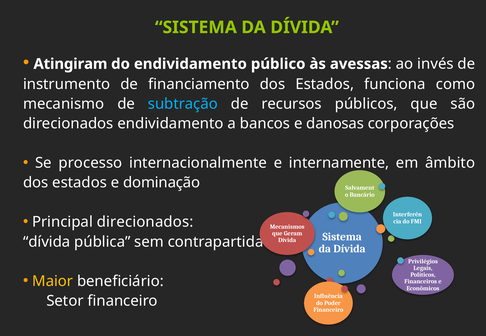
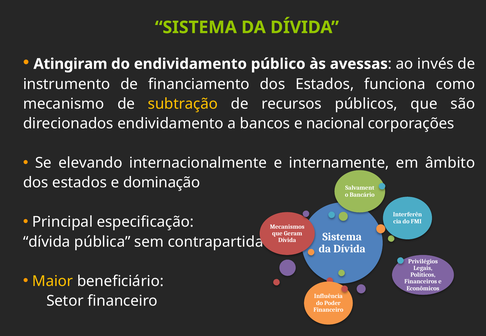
subtração colour: light blue -> yellow
danosas: danosas -> nacional
processo: processo -> elevando
Principal direcionados: direcionados -> especificação
